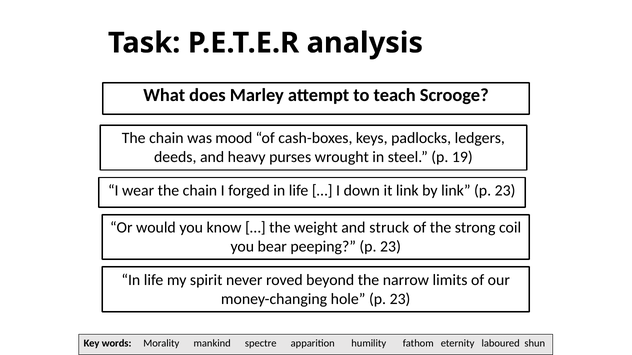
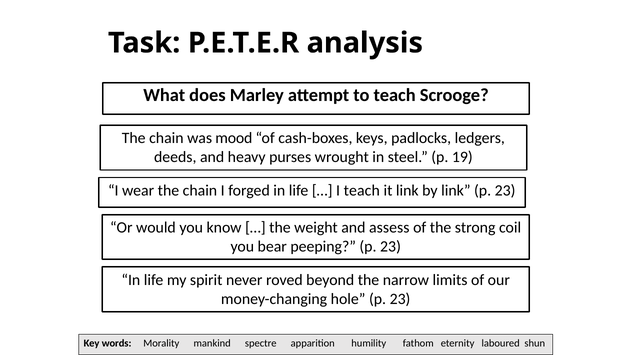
I down: down -> teach
struck: struck -> assess
